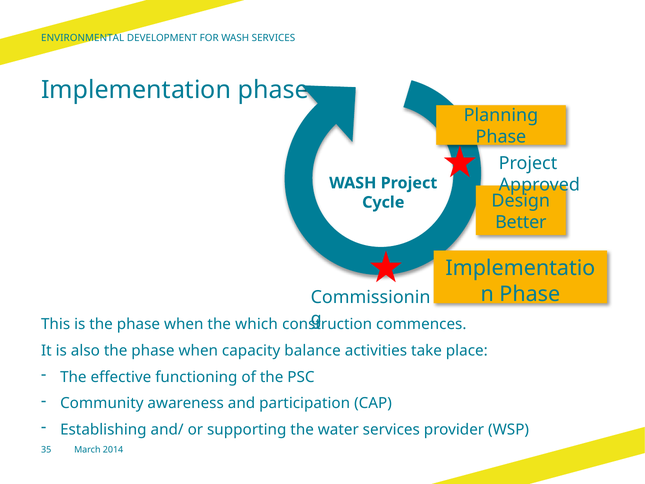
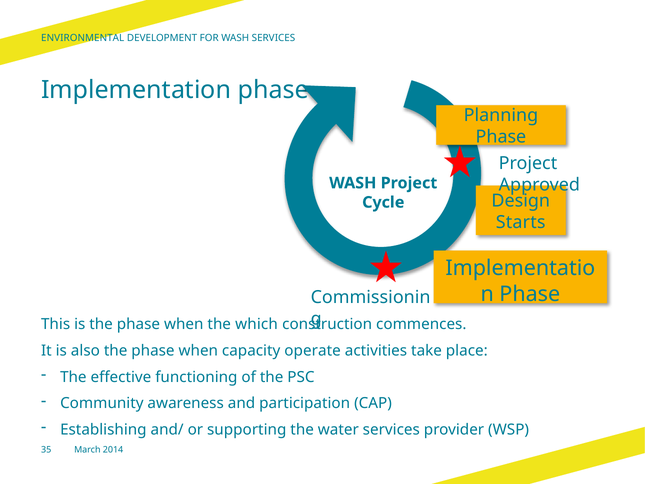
Better: Better -> Starts
balance: balance -> operate
